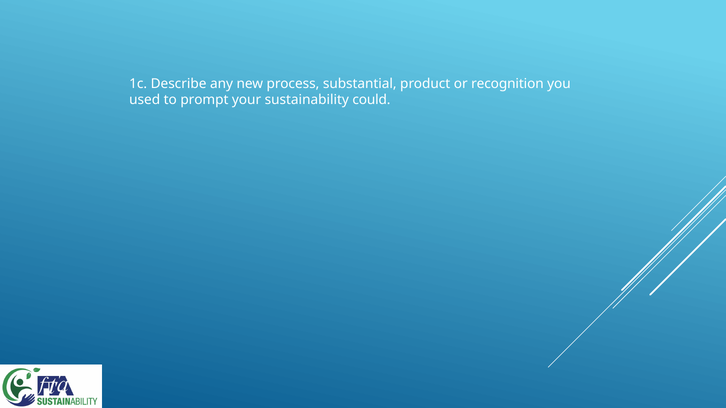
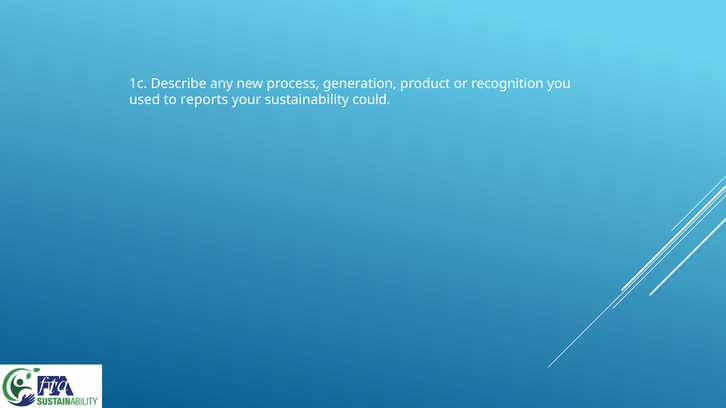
substantial: substantial -> generation
prompt: prompt -> reports
